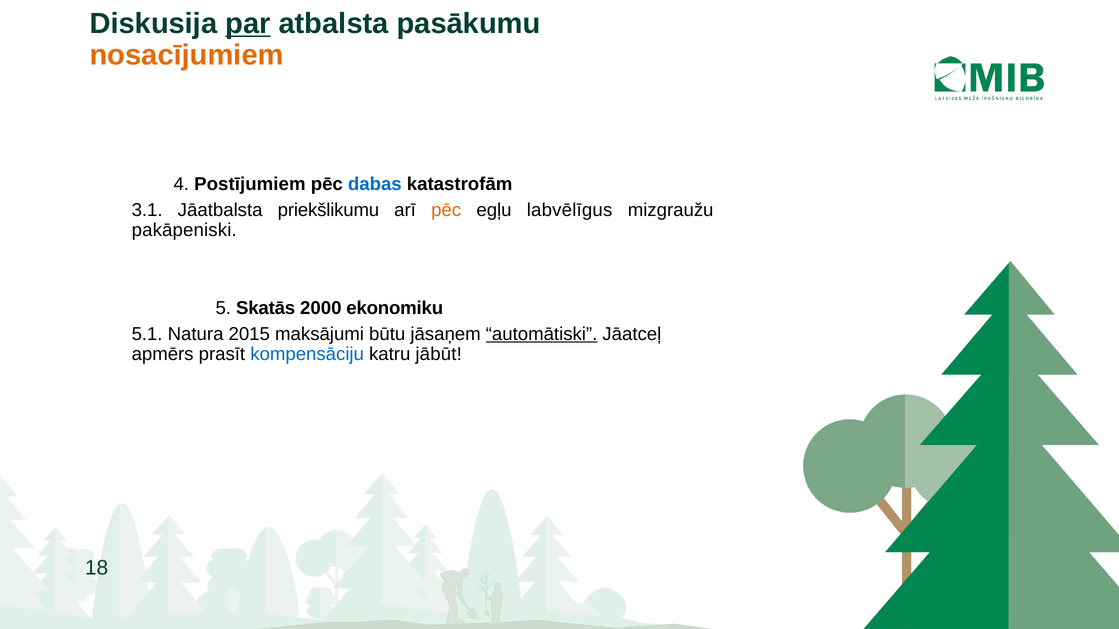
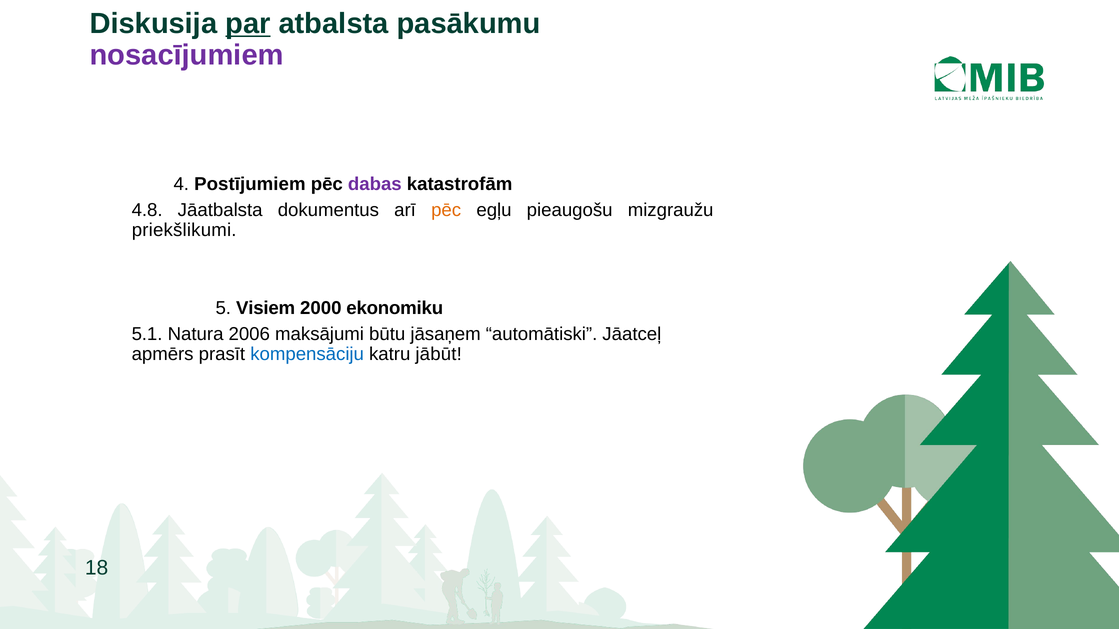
nosacījumiem colour: orange -> purple
dabas colour: blue -> purple
3.1: 3.1 -> 4.8
priekšlikumu: priekšlikumu -> dokumentus
labvēlīgus: labvēlīgus -> pieaugošu
pakāpeniski: pakāpeniski -> priekšlikumi
Skatās: Skatās -> Visiem
2015: 2015 -> 2006
automātiski underline: present -> none
